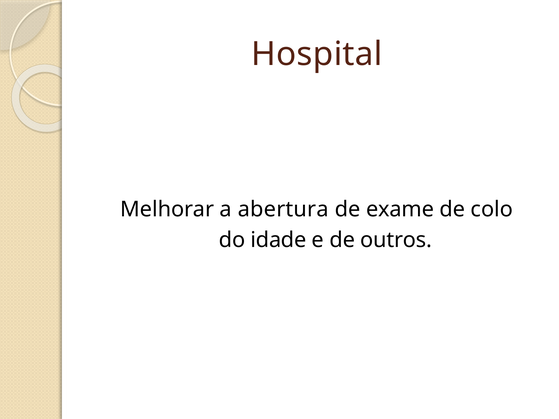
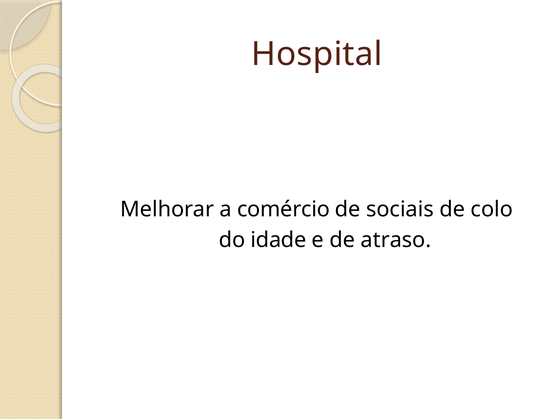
abertura: abertura -> comércio
exame: exame -> sociais
outros: outros -> atraso
